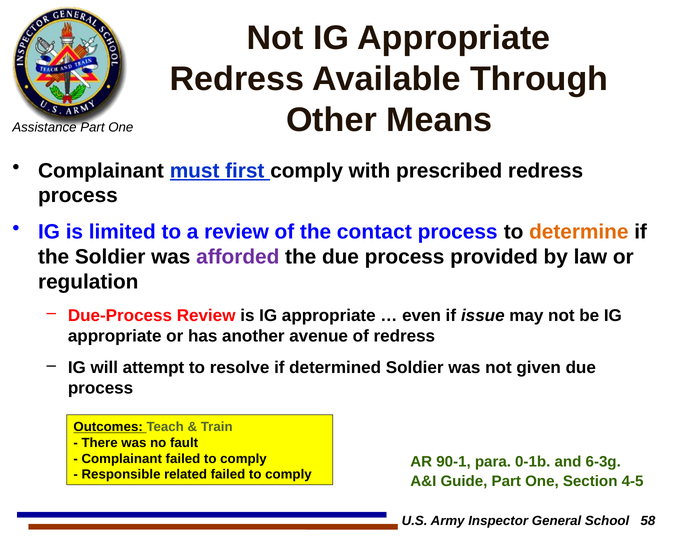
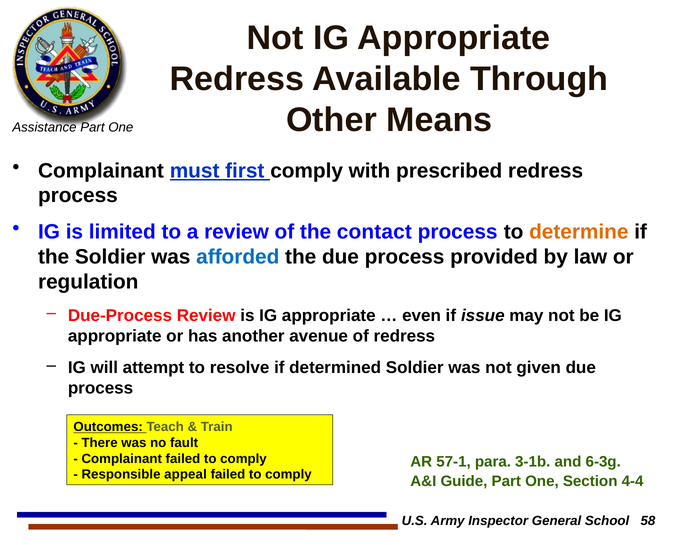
afforded colour: purple -> blue
90-1: 90-1 -> 57-1
0-1b: 0-1b -> 3-1b
related: related -> appeal
4-5: 4-5 -> 4-4
